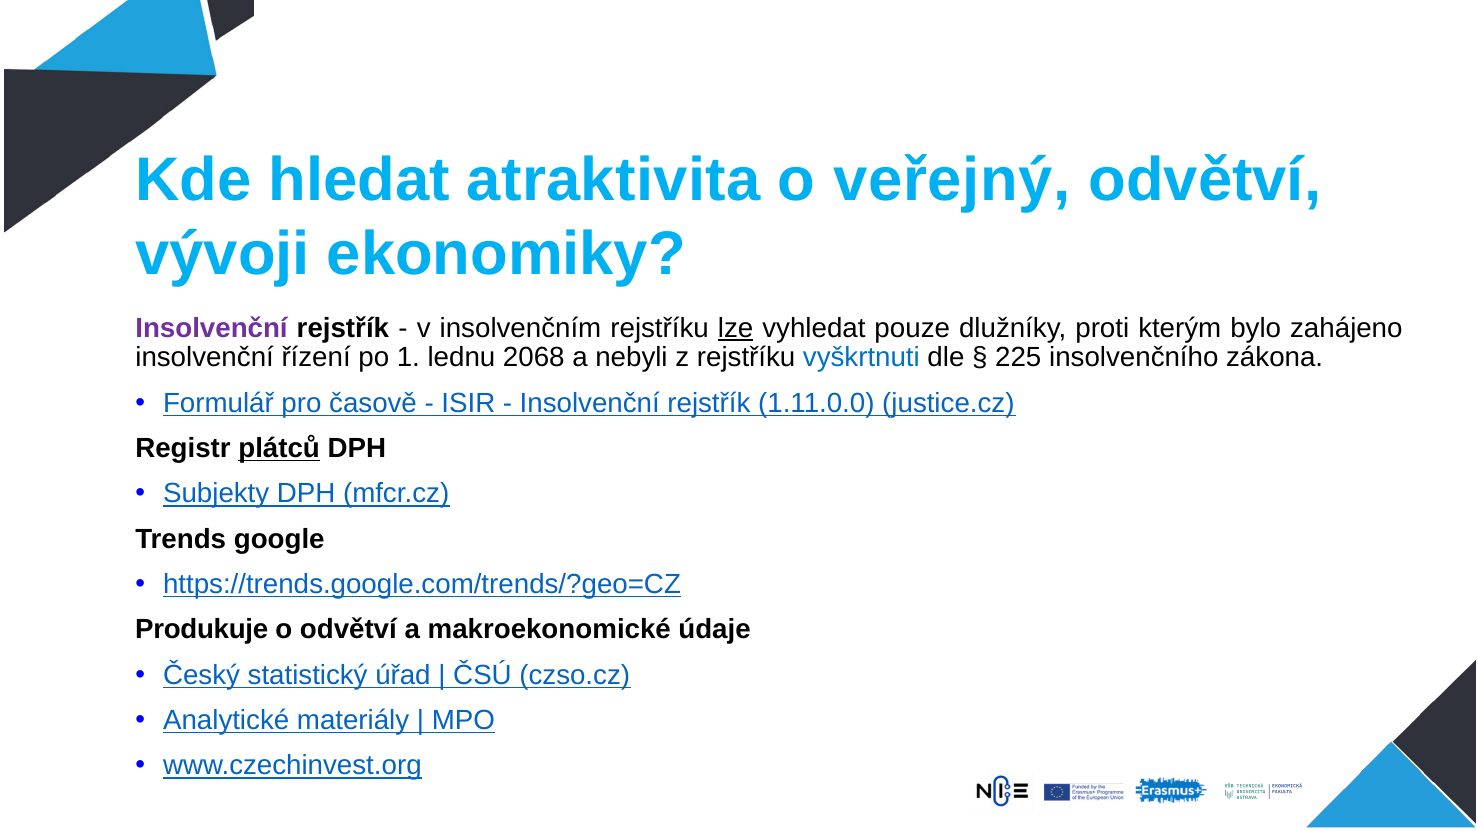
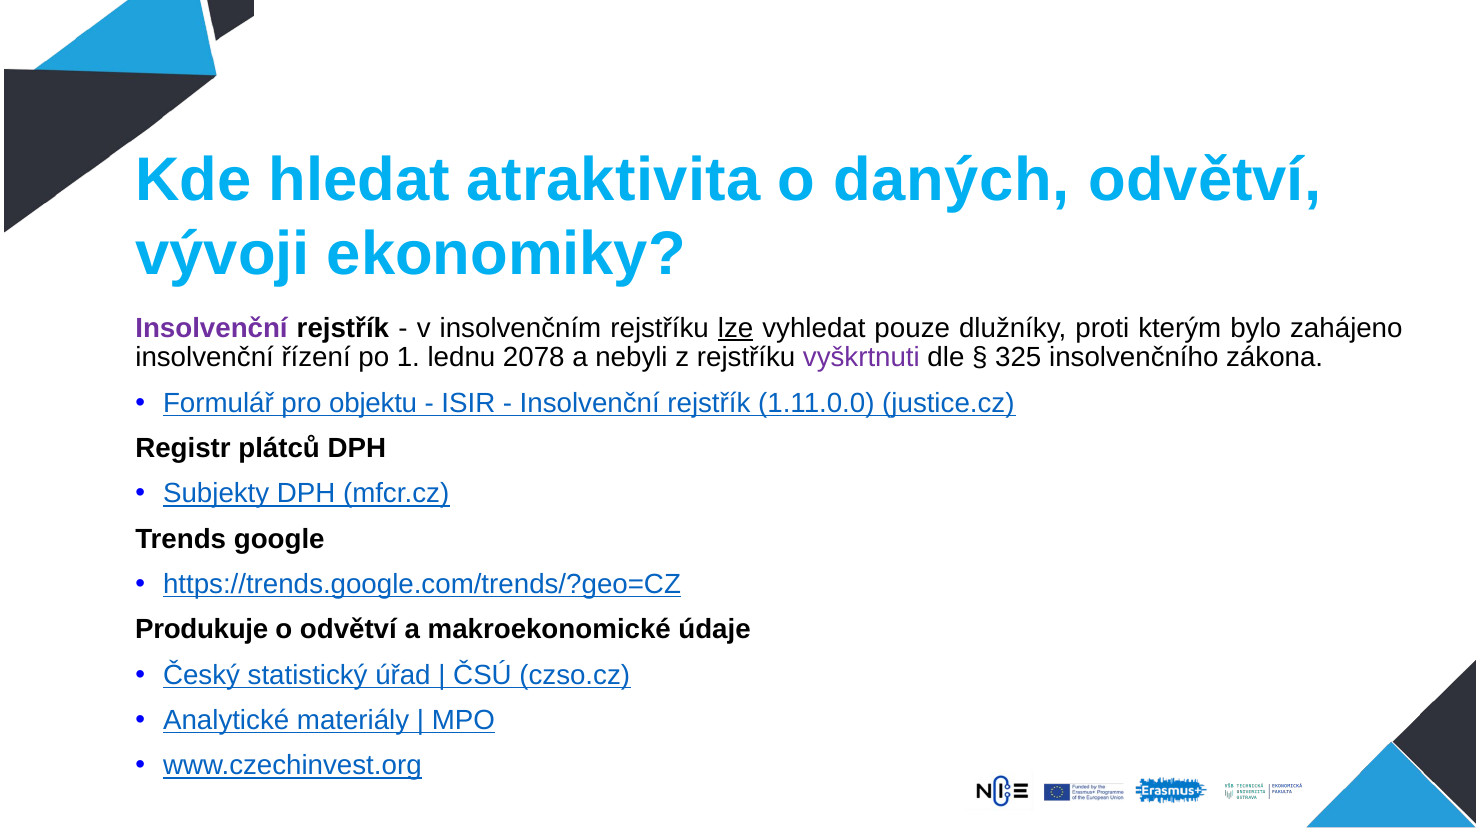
veřejný: veřejný -> daných
2068: 2068 -> 2078
vyškrtnuti colour: blue -> purple
225: 225 -> 325
časově: časově -> objektu
plátců underline: present -> none
